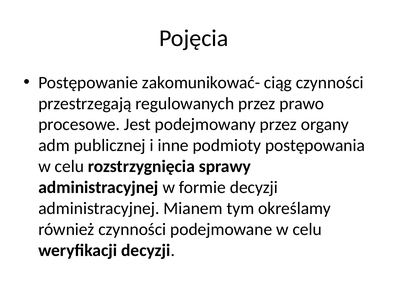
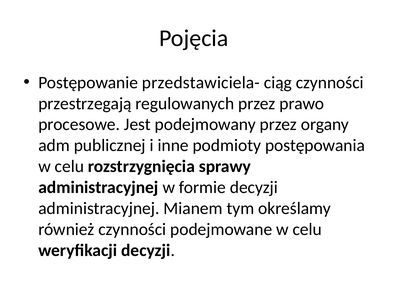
zakomunikować-: zakomunikować- -> przedstawiciela-
